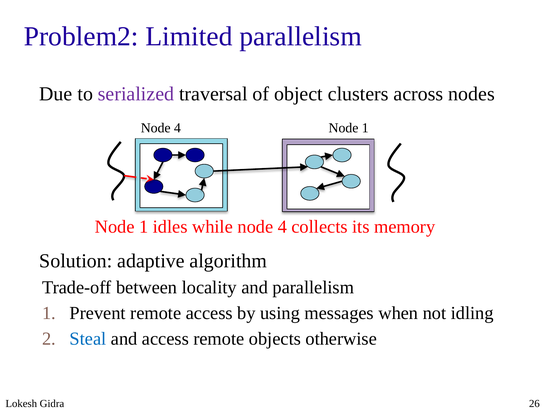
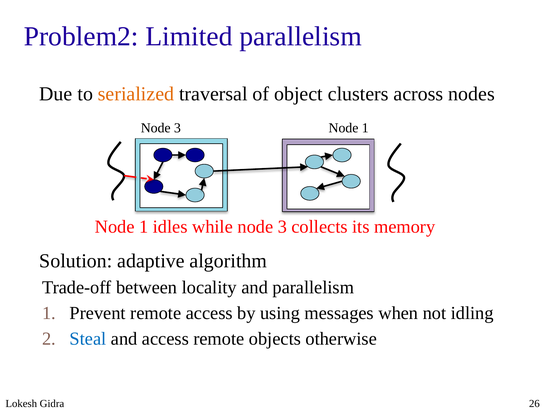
serialized colour: purple -> orange
4 at (177, 128): 4 -> 3
while node 4: 4 -> 3
